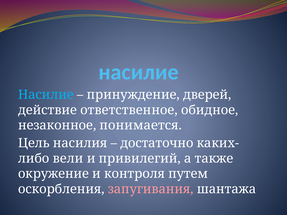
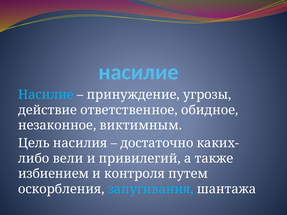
дверей: дверей -> угрозы
понимается: понимается -> виктимным
окружение: окружение -> избиением
запугивания colour: pink -> light blue
